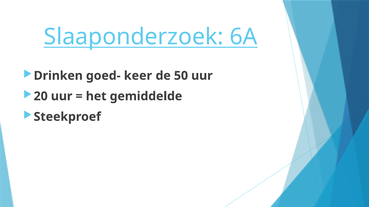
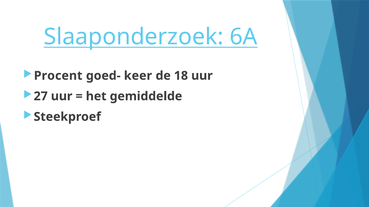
Drinken: Drinken -> Procent
50: 50 -> 18
20: 20 -> 27
